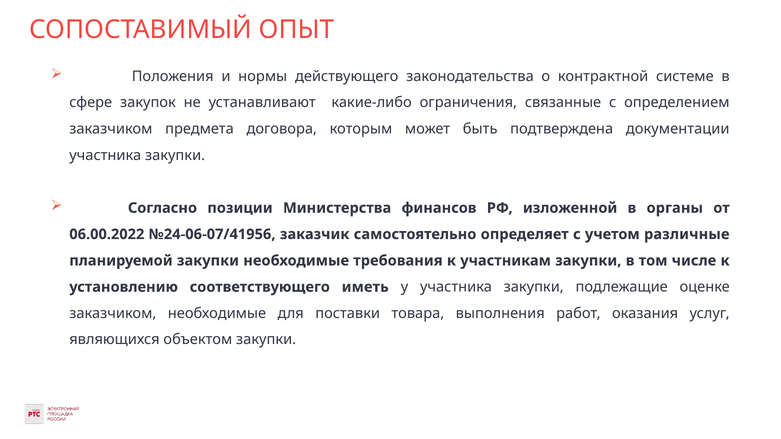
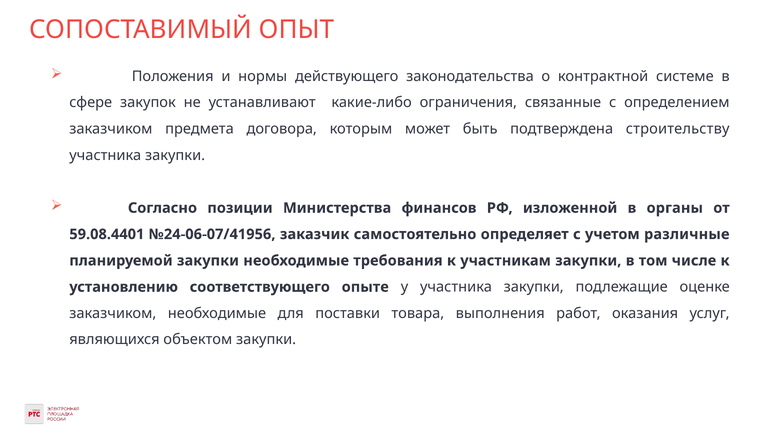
документации: документации -> строительству
06.00.2022: 06.00.2022 -> 59.08.4401
иметь: иметь -> опыте
